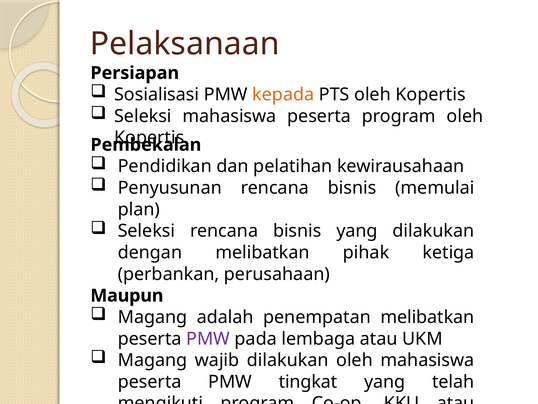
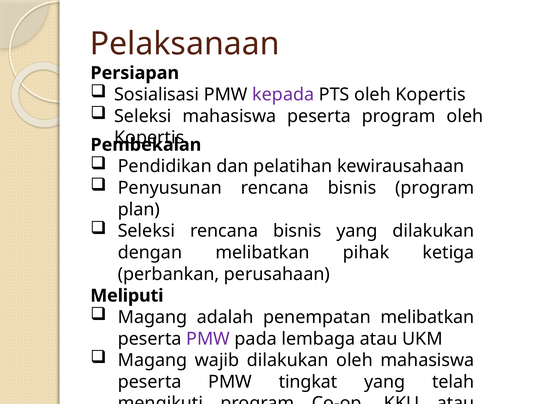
kepada colour: orange -> purple
bisnis memulai: memulai -> program
Maupun: Maupun -> Meliputi
